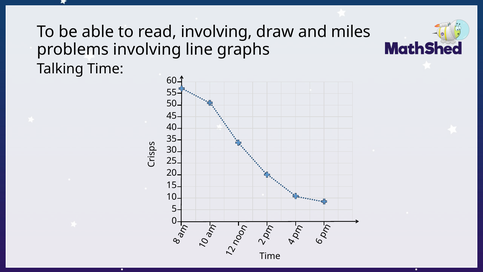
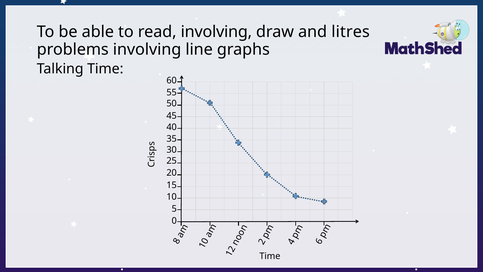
miles: miles -> litres
